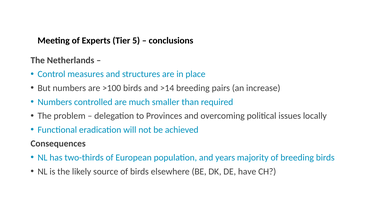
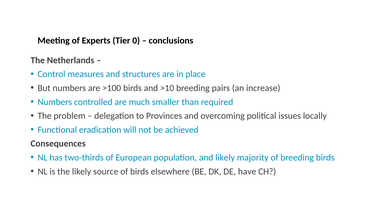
5: 5 -> 0
>14: >14 -> >10
and years: years -> likely
